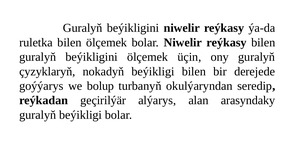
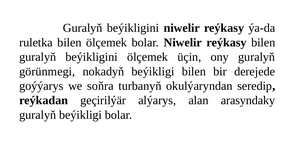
çyzyklaryň: çyzyklaryň -> görünmegi
bolup: bolup -> soňra
